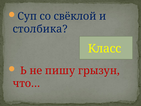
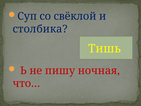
Класс: Класс -> Тишь
грызун: грызун -> ночная
